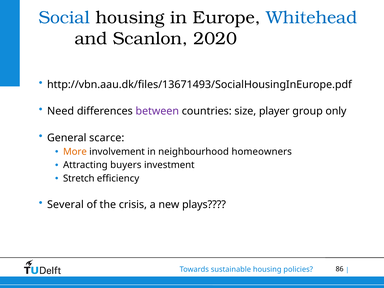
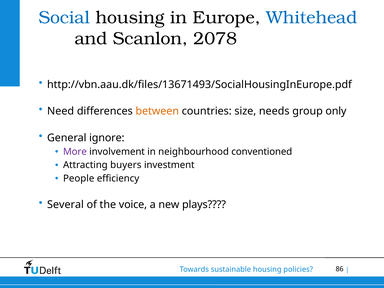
2020: 2020 -> 2078
between colour: purple -> orange
player: player -> needs
scarce: scarce -> ignore
More colour: orange -> purple
homeowners: homeowners -> conventioned
Stretch: Stretch -> People
crisis: crisis -> voice
